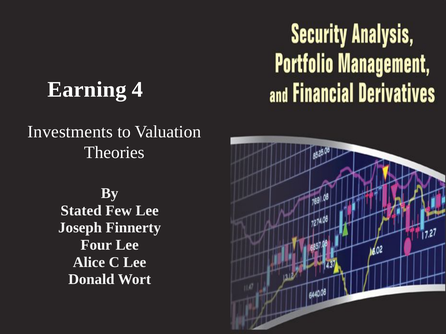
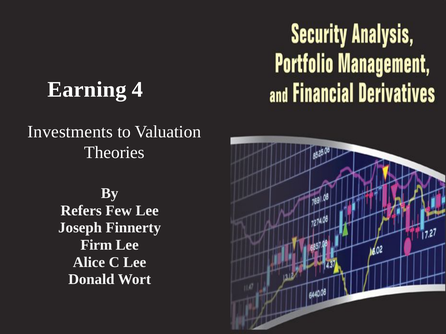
Stated: Stated -> Refers
Four: Four -> Firm
